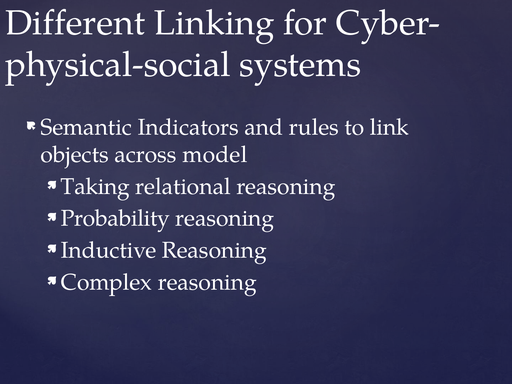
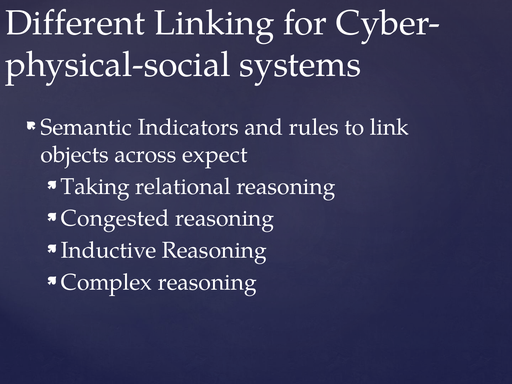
model: model -> expect
Probability: Probability -> Congested
